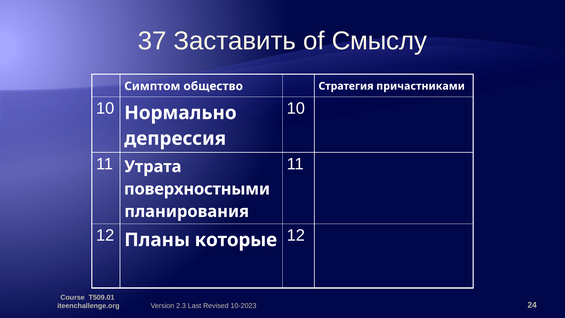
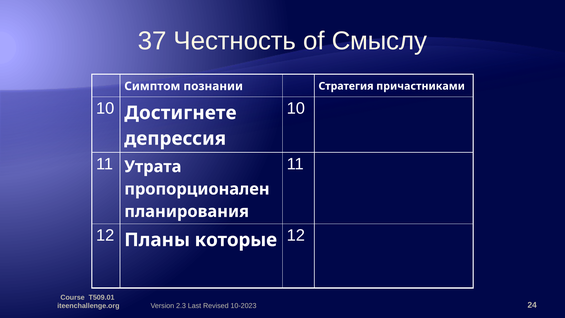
Заставить: Заставить -> Честность
общество: общество -> познании
Нормально: Нормально -> Достигнете
поверхностными: поверхностными -> пропорционален
